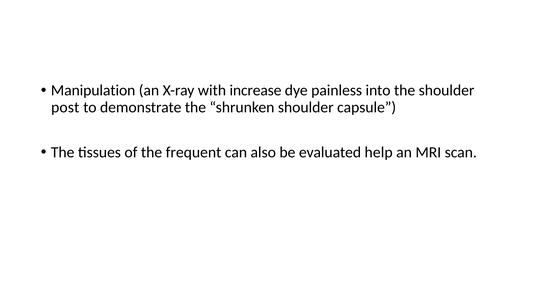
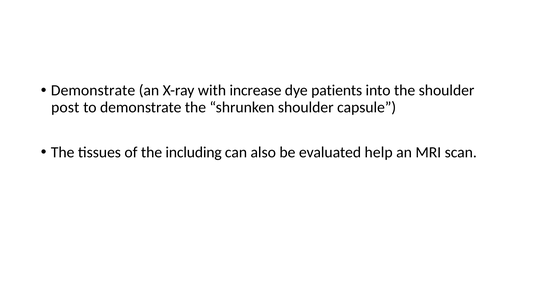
Manipulation at (93, 91): Manipulation -> Demonstrate
painless: painless -> patients
frequent: frequent -> including
